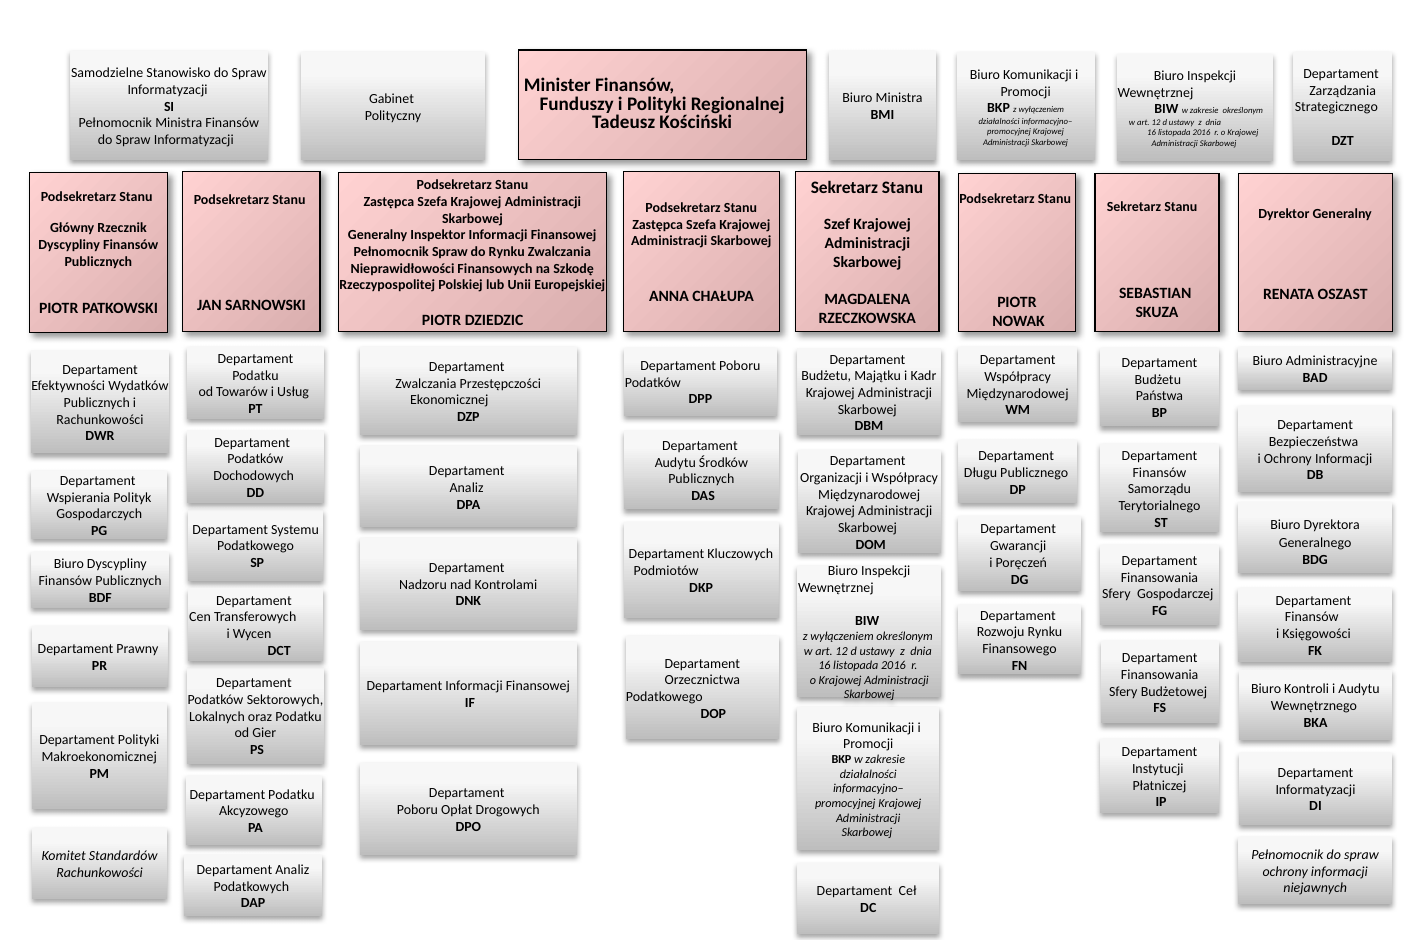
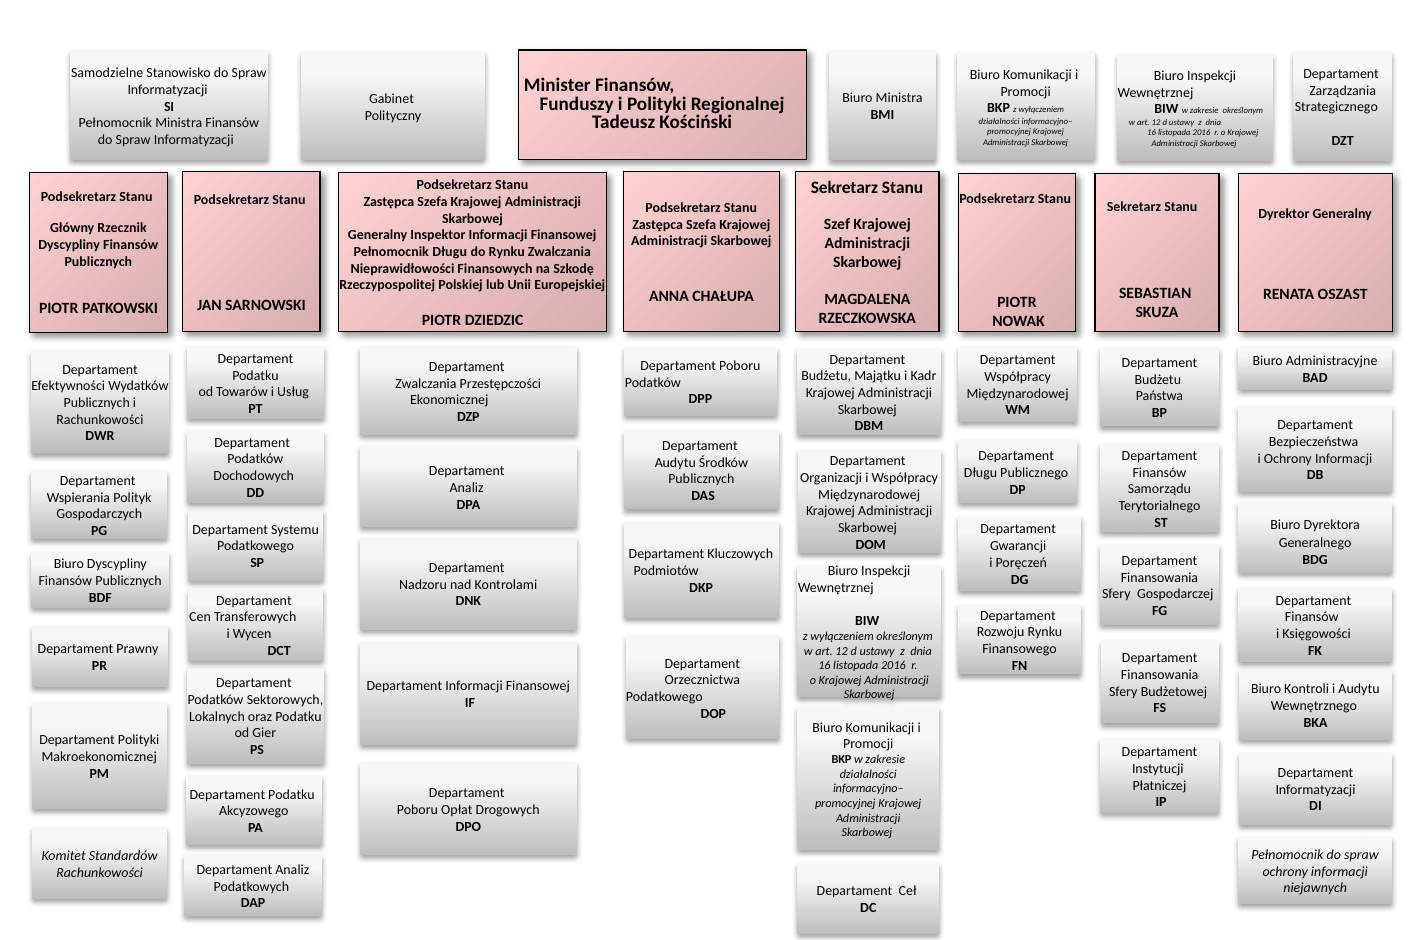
Spraw at (450, 252): Spraw -> Długu
